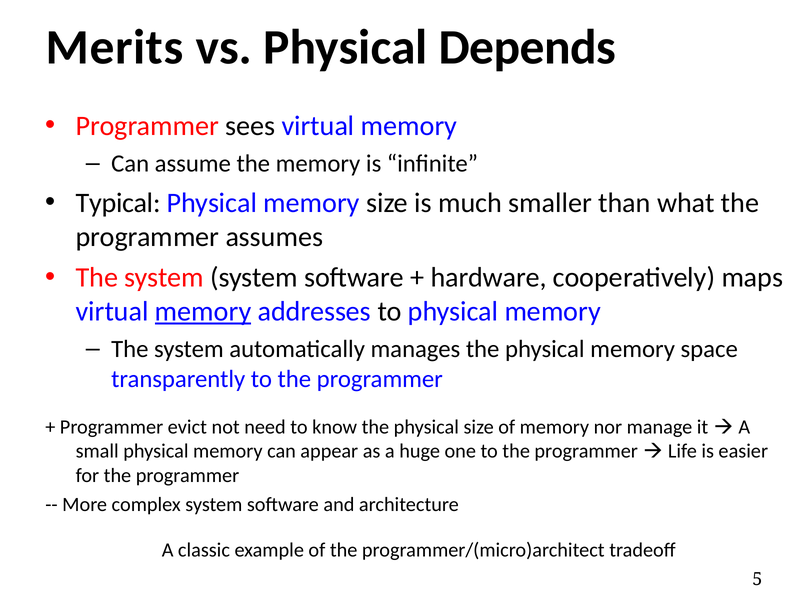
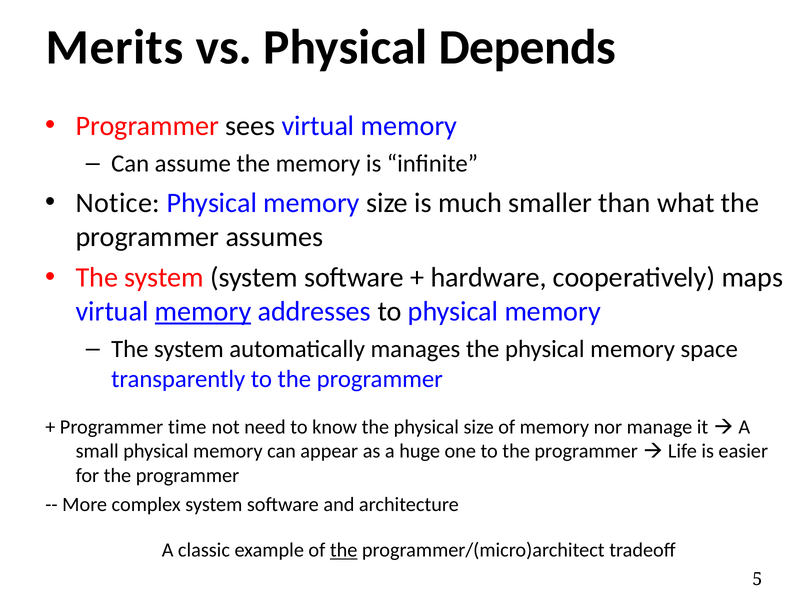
Typical: Typical -> Notice
evict: evict -> time
the at (344, 551) underline: none -> present
